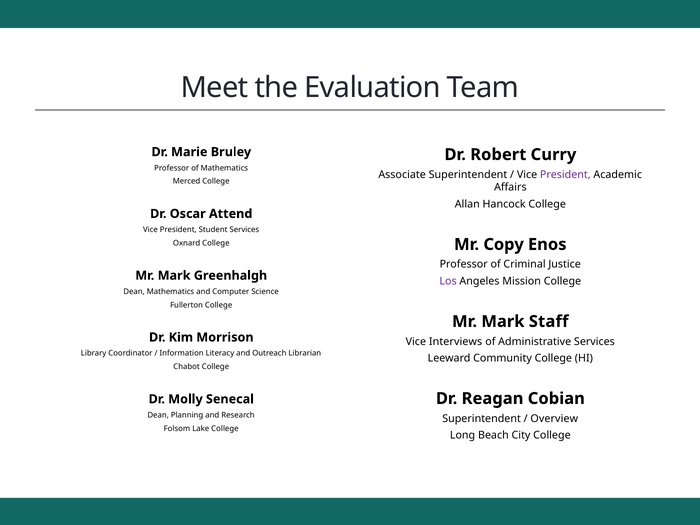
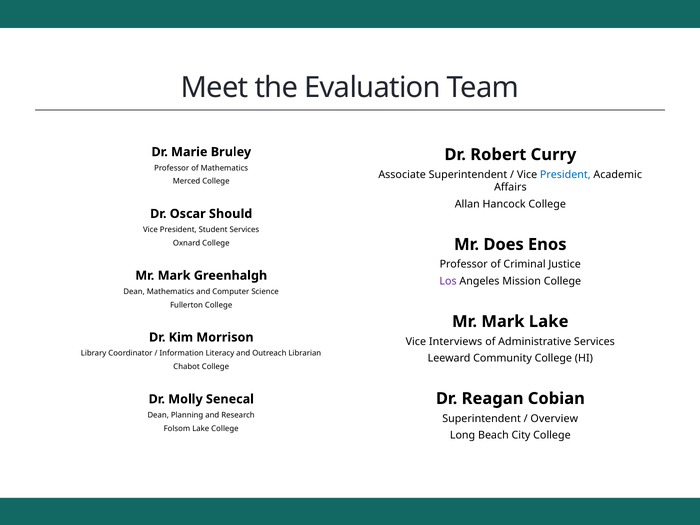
President at (565, 175) colour: purple -> blue
Attend: Attend -> Should
Copy: Copy -> Does
Mark Staff: Staff -> Lake
